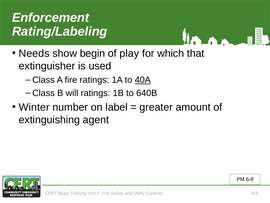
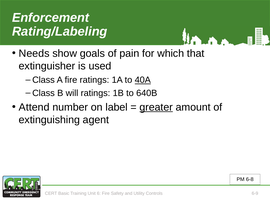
begin: begin -> goals
play: play -> pain
Winter: Winter -> Attend
greater underline: none -> present
